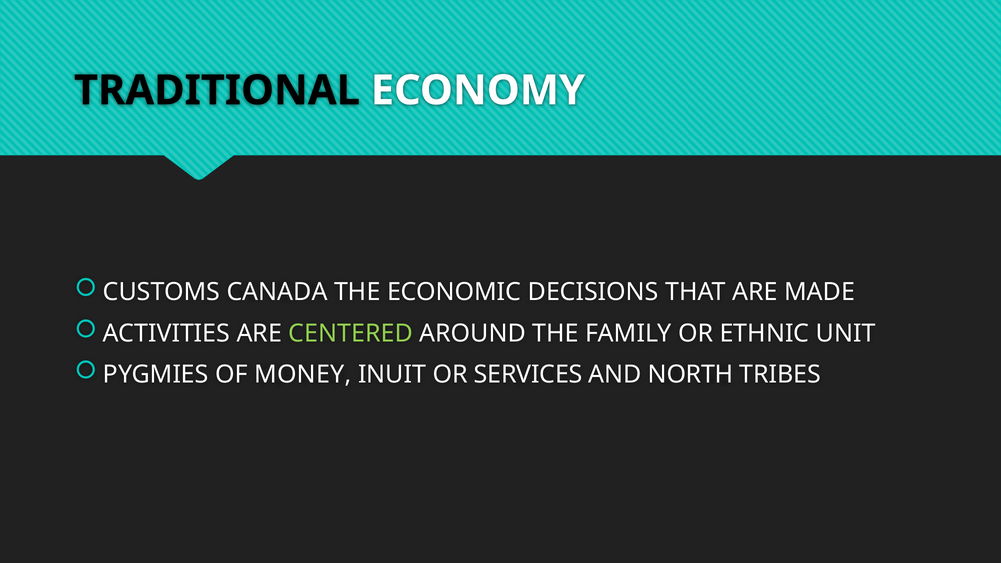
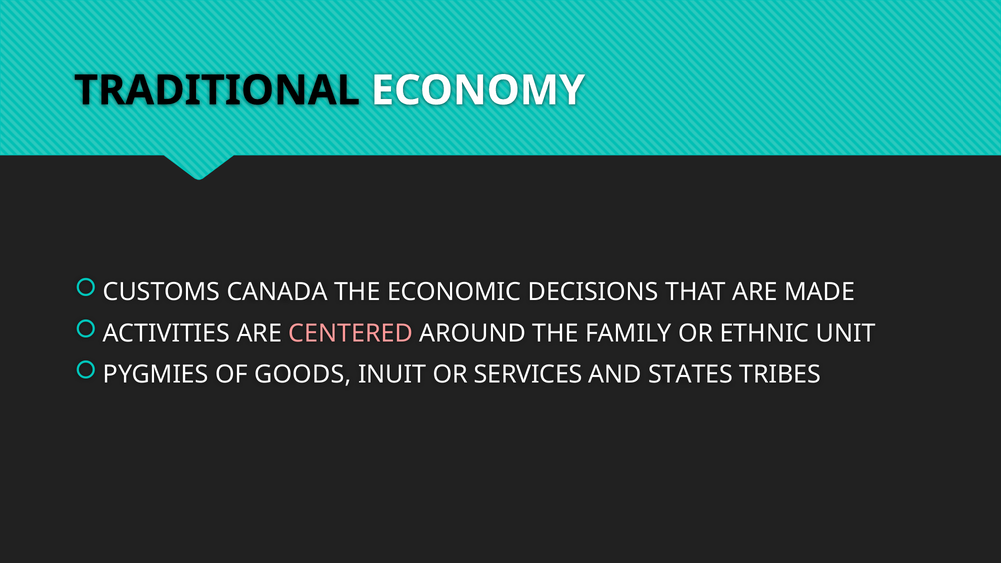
CENTERED colour: light green -> pink
MONEY: MONEY -> GOODS
NORTH: NORTH -> STATES
